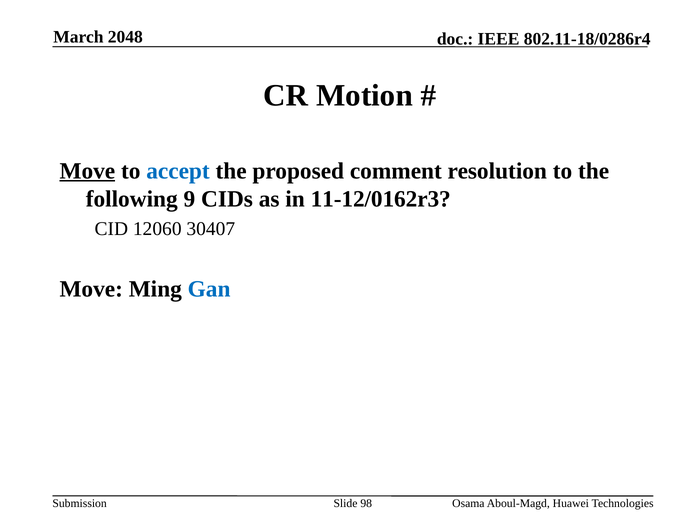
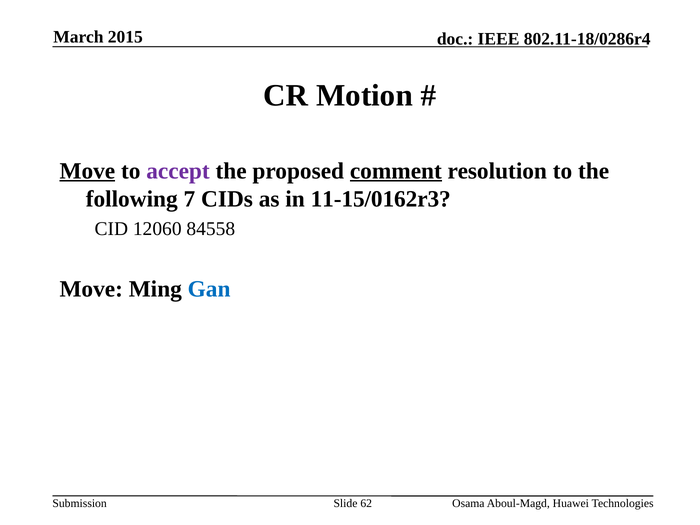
2048: 2048 -> 2015
accept colour: blue -> purple
comment underline: none -> present
9: 9 -> 7
11-12/0162r3: 11-12/0162r3 -> 11-15/0162r3
30407: 30407 -> 84558
98: 98 -> 62
